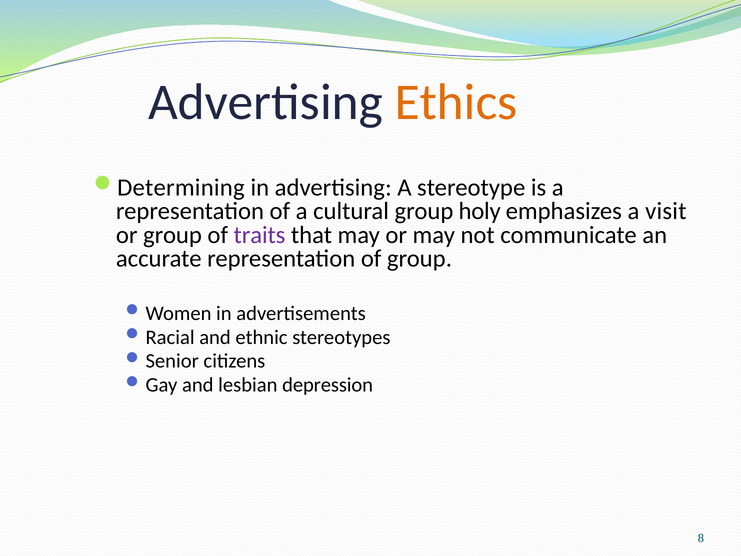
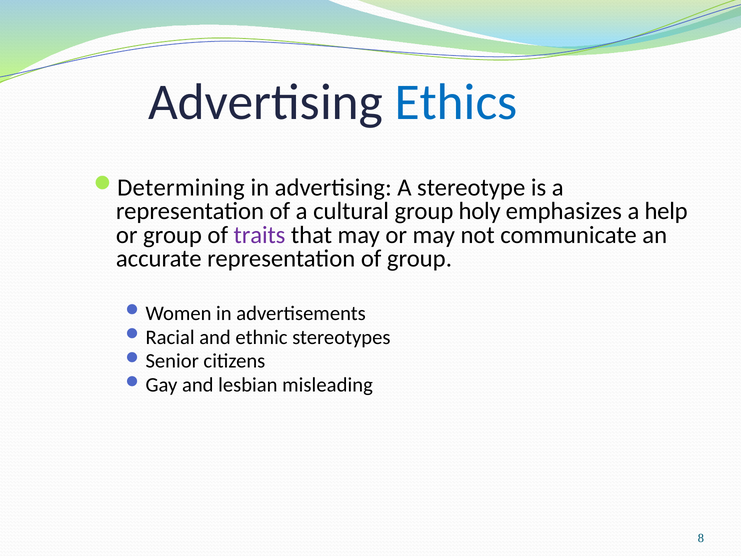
Ethics colour: orange -> blue
visit: visit -> help
depression: depression -> misleading
